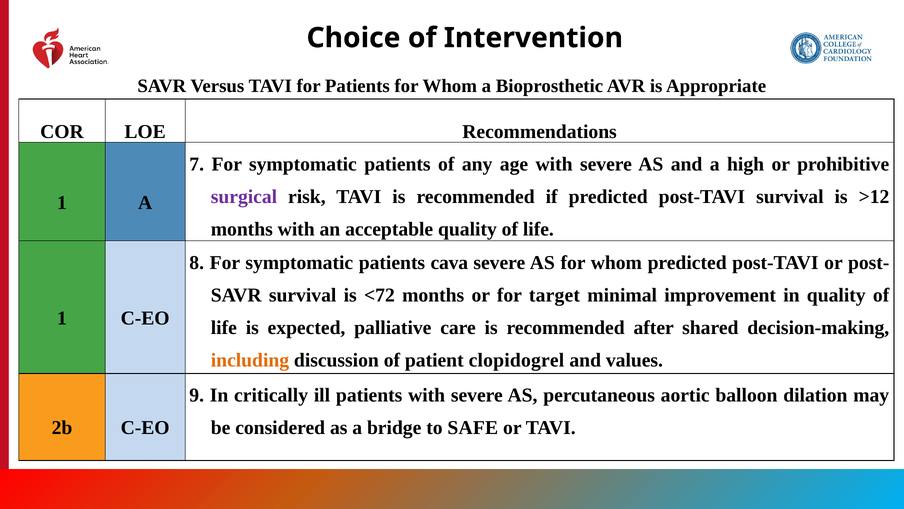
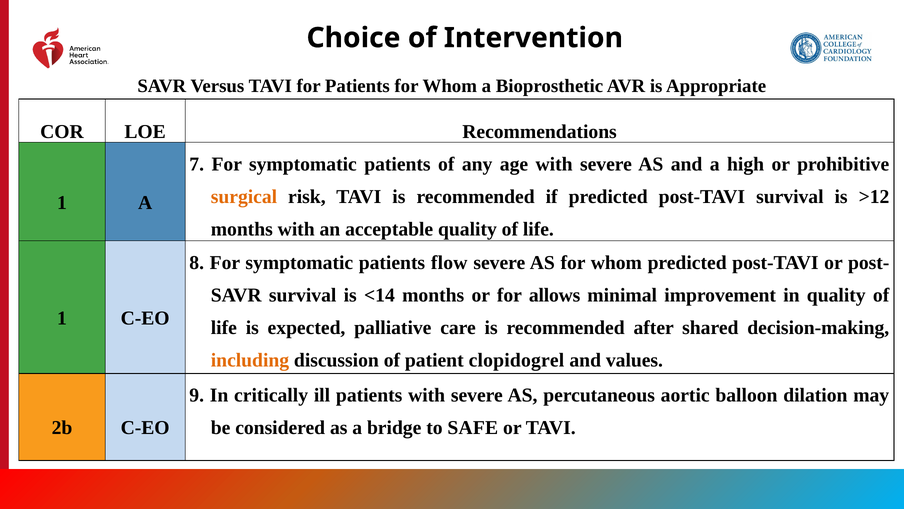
surgical colour: purple -> orange
cava: cava -> flow
<72: <72 -> <14
target: target -> allows
